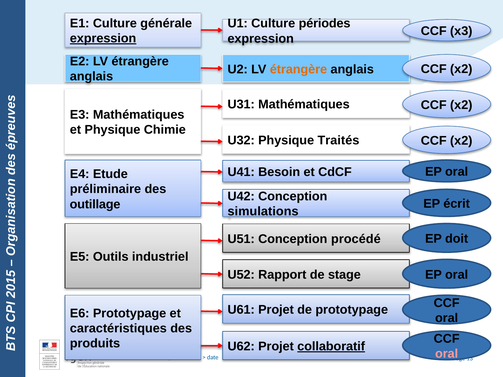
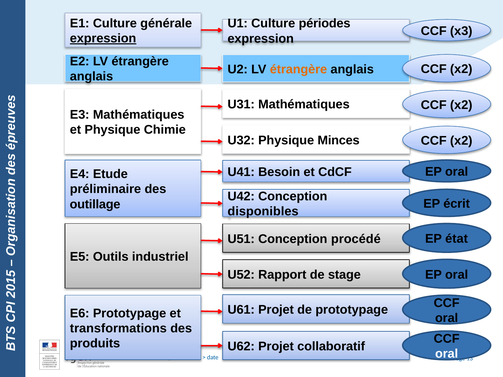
Traités: Traités -> Minces
simulations: simulations -> disponibles
doit: doit -> état
caractéristiques: caractéristiques -> transformations
collaboratif underline: present -> none
oral at (447, 354) colour: pink -> white
